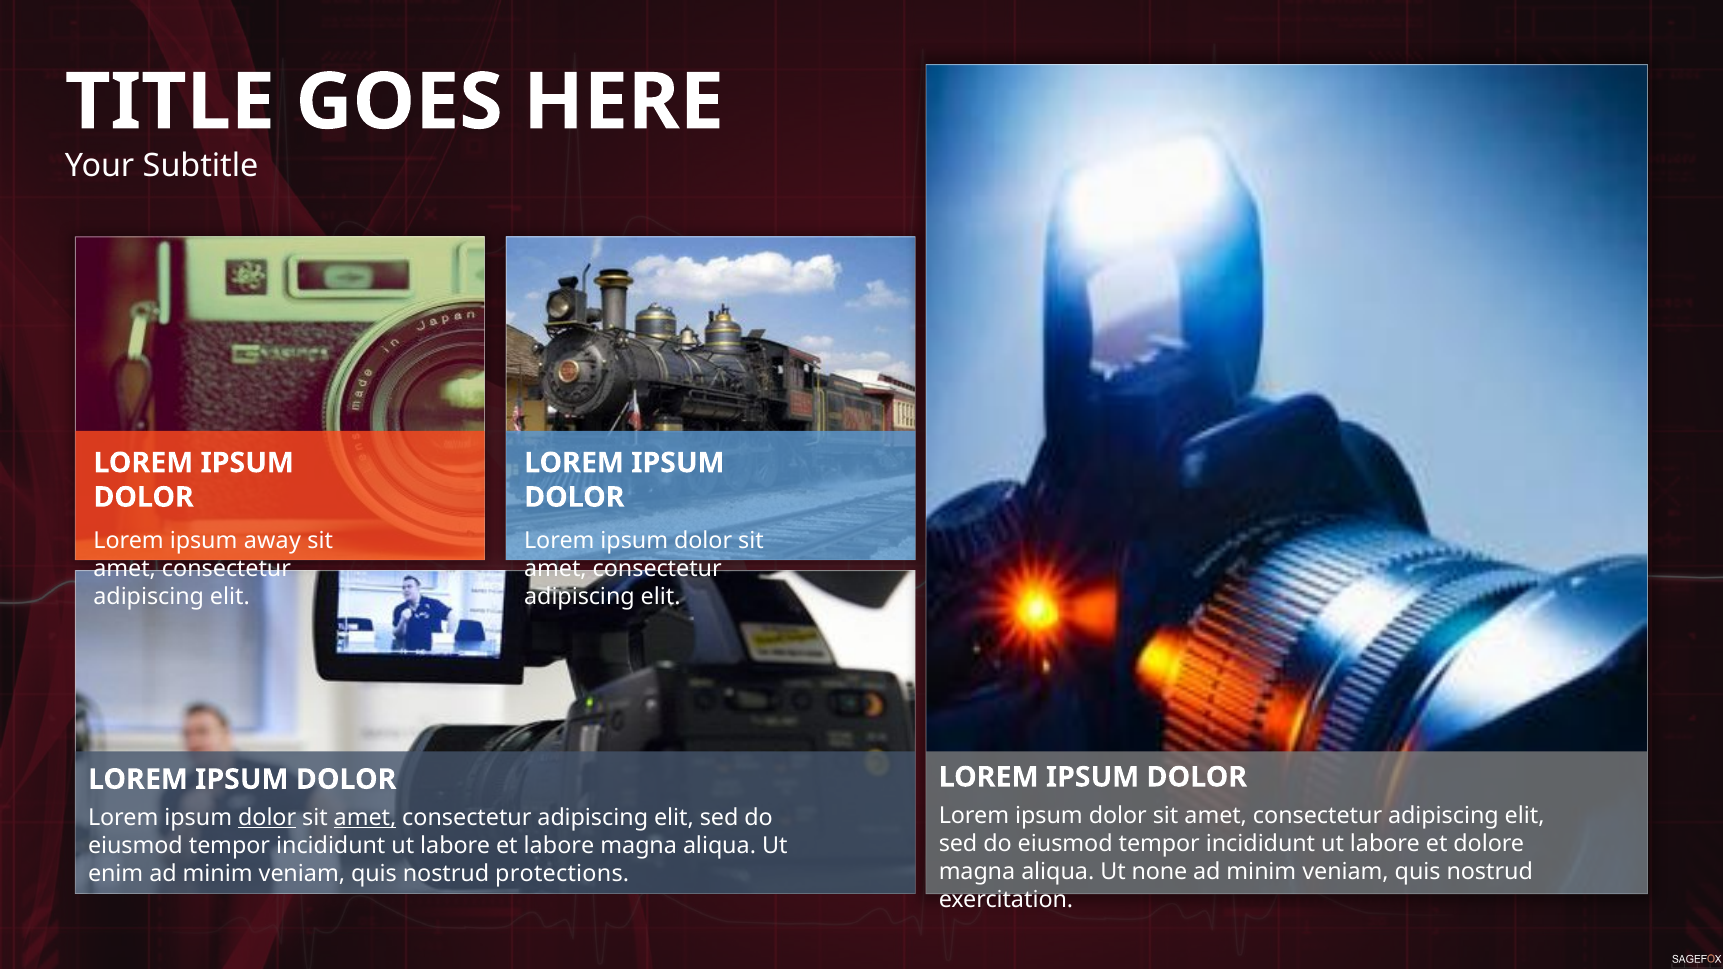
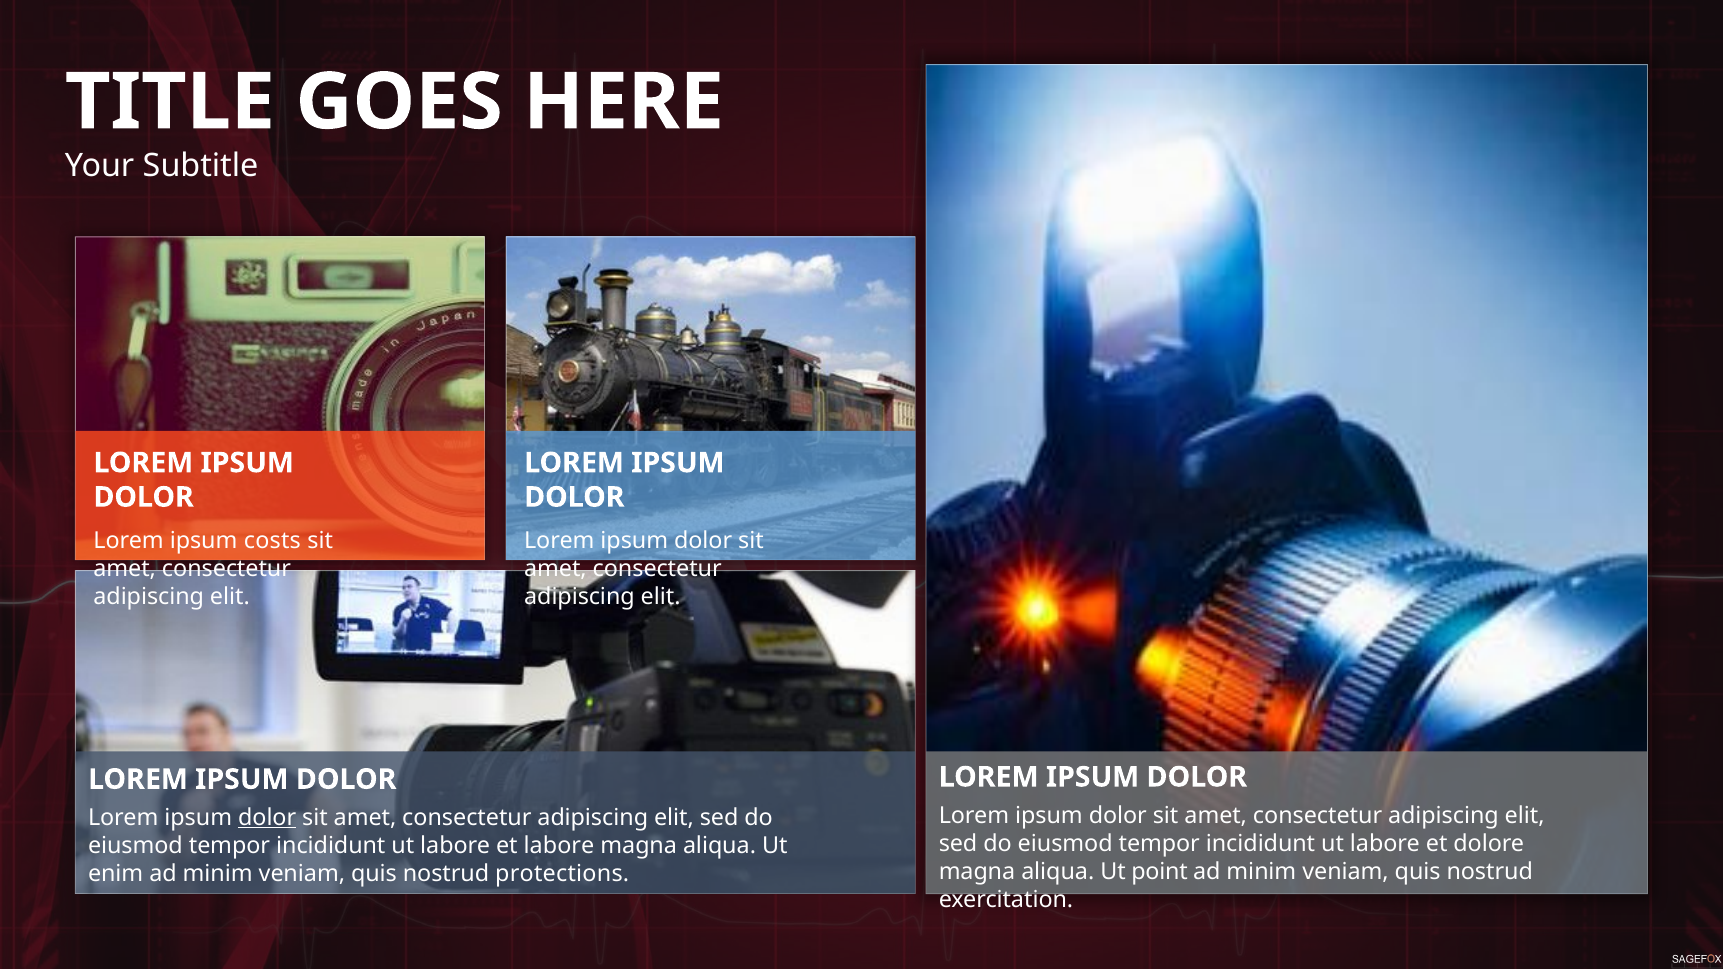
away: away -> costs
amet at (365, 818) underline: present -> none
none: none -> point
